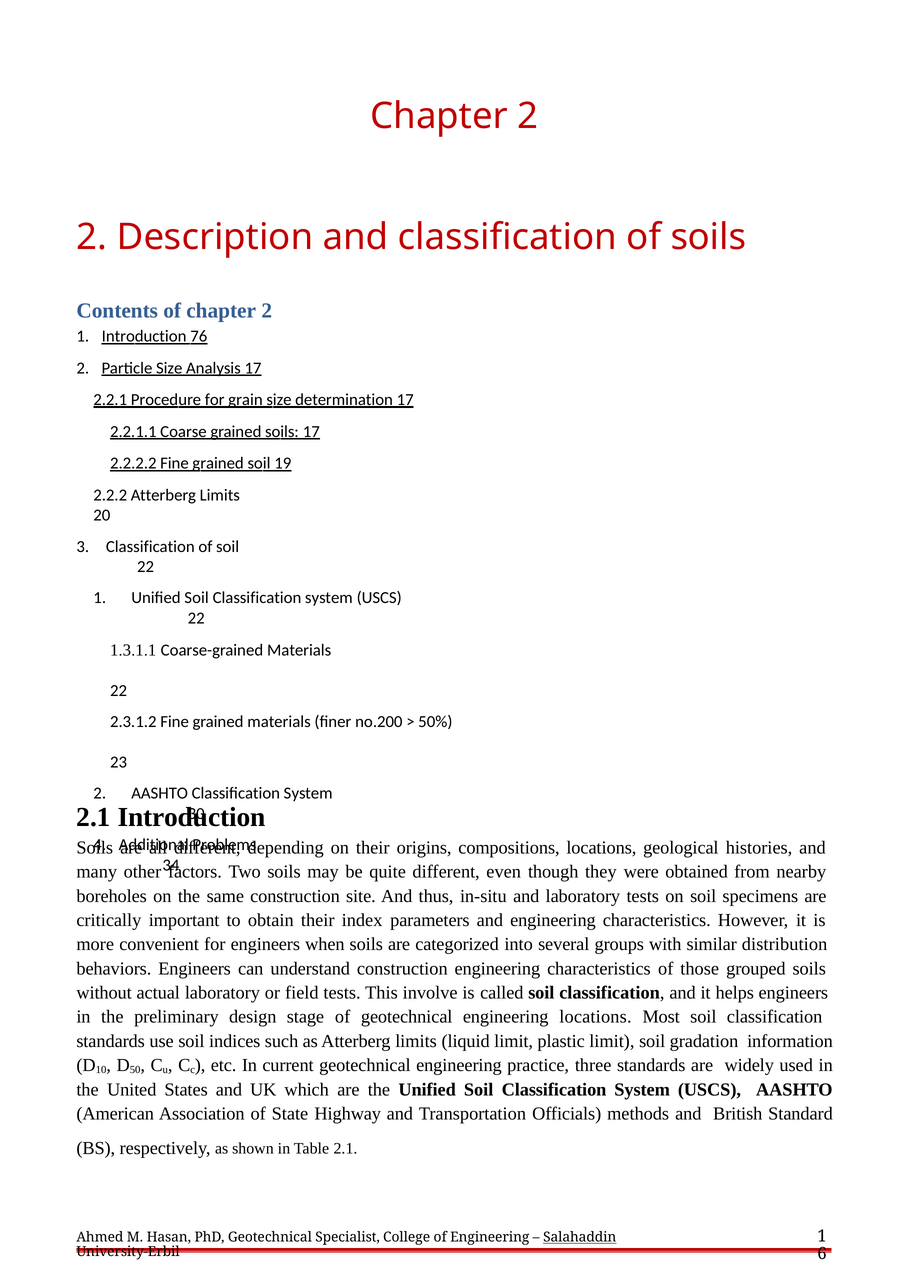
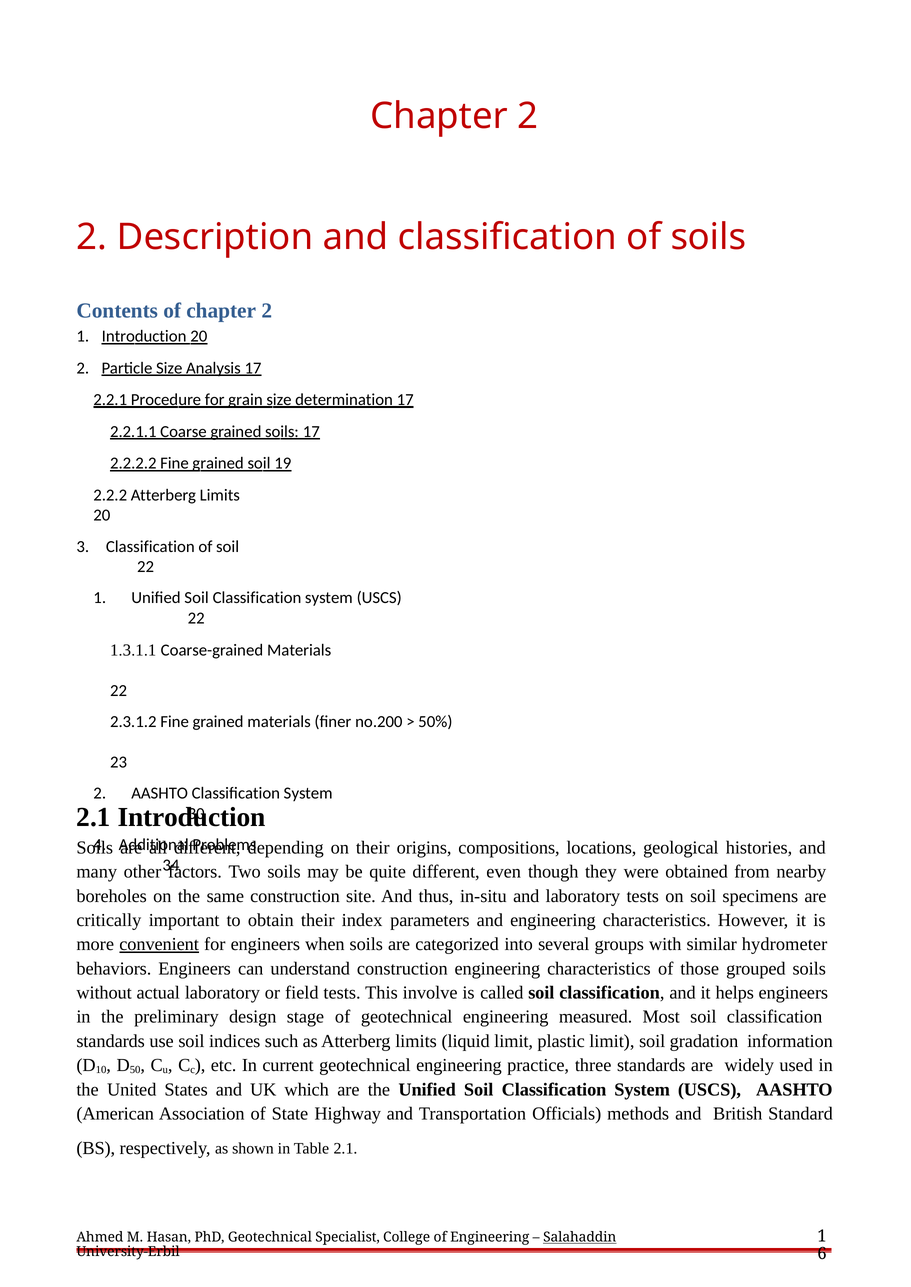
Introduction 76: 76 -> 20
convenient underline: none -> present
distribution: distribution -> hydrometer
engineering locations: locations -> measured
